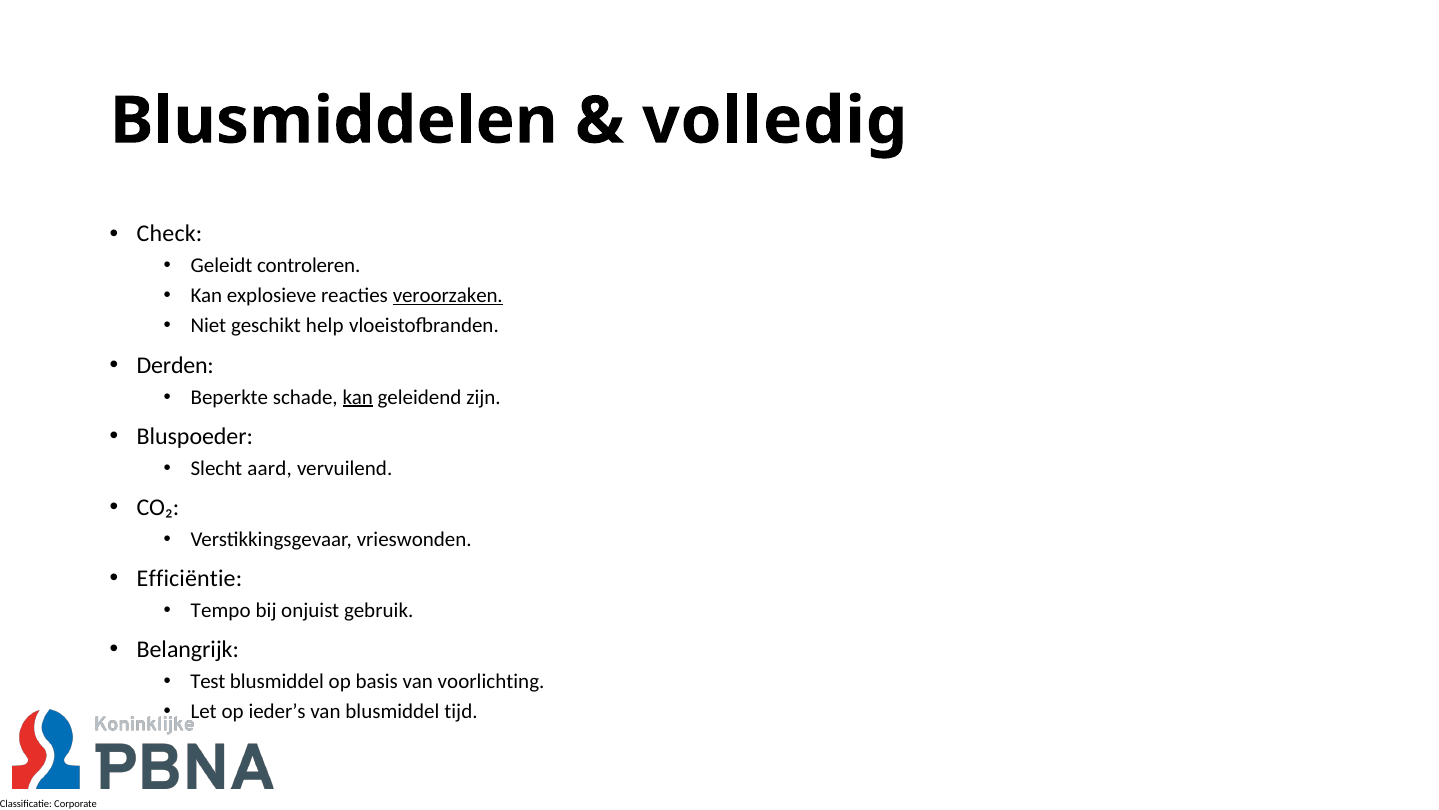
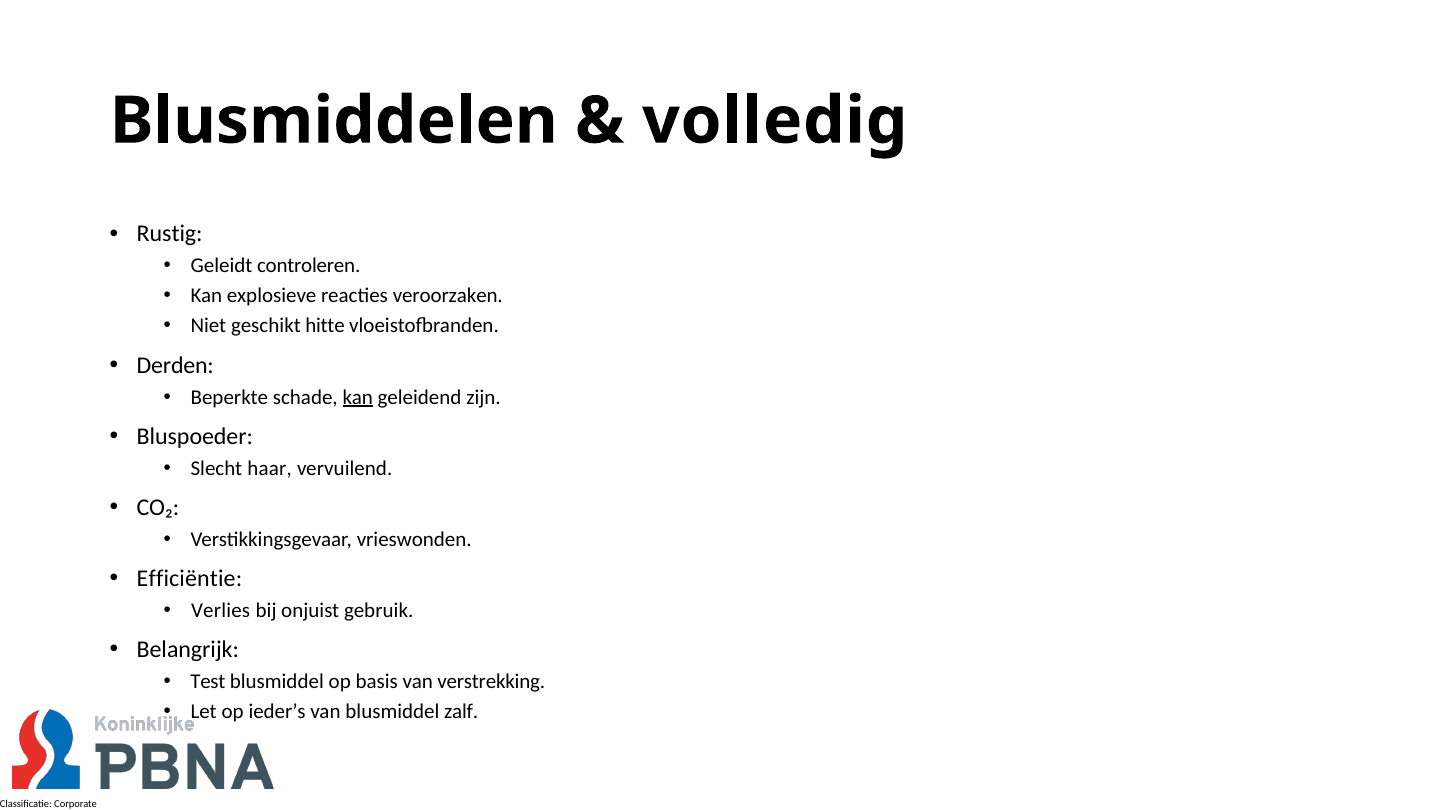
Check: Check -> Rustig
veroorzaken underline: present -> none
help: help -> hitte
aard: aard -> haar
Tempo: Tempo -> Verlies
voorlichting: voorlichting -> verstrekking
tijd: tijd -> zalf
